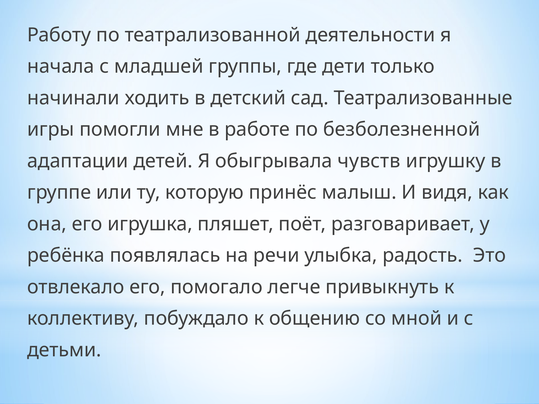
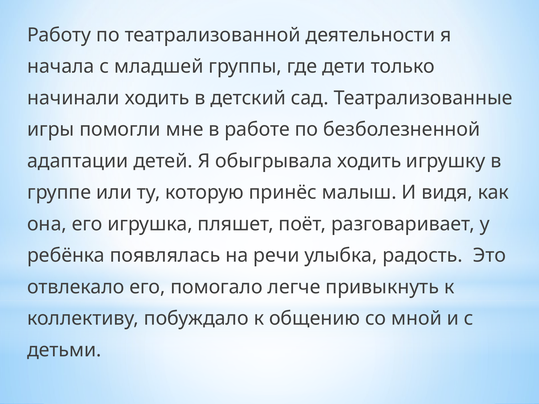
обыгрывала чувств: чувств -> ходить
